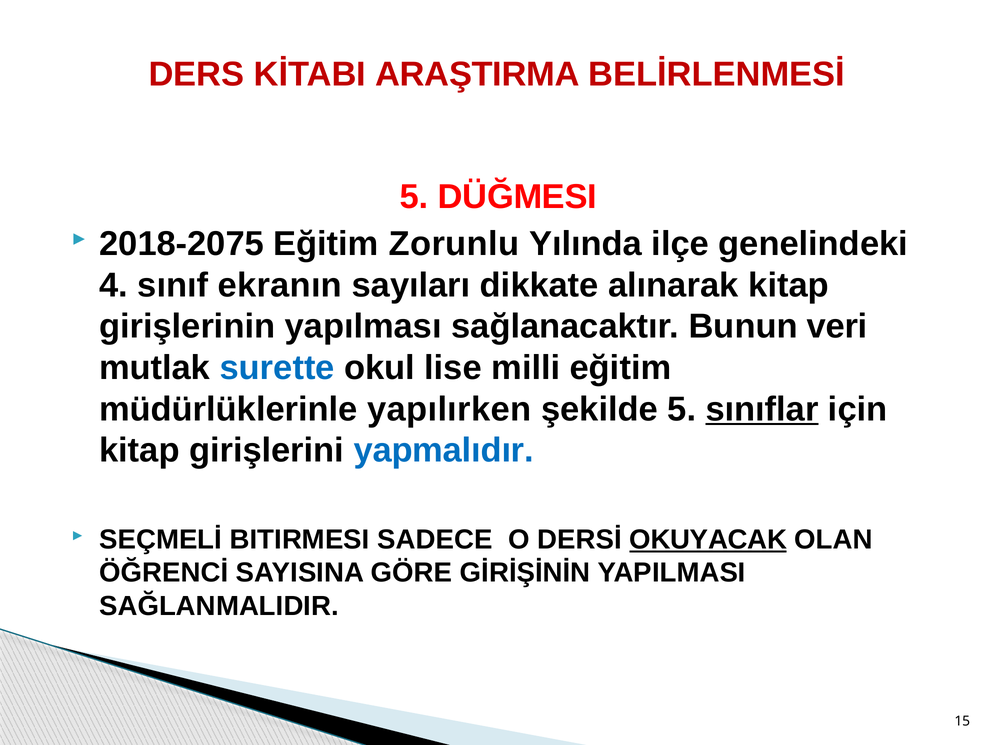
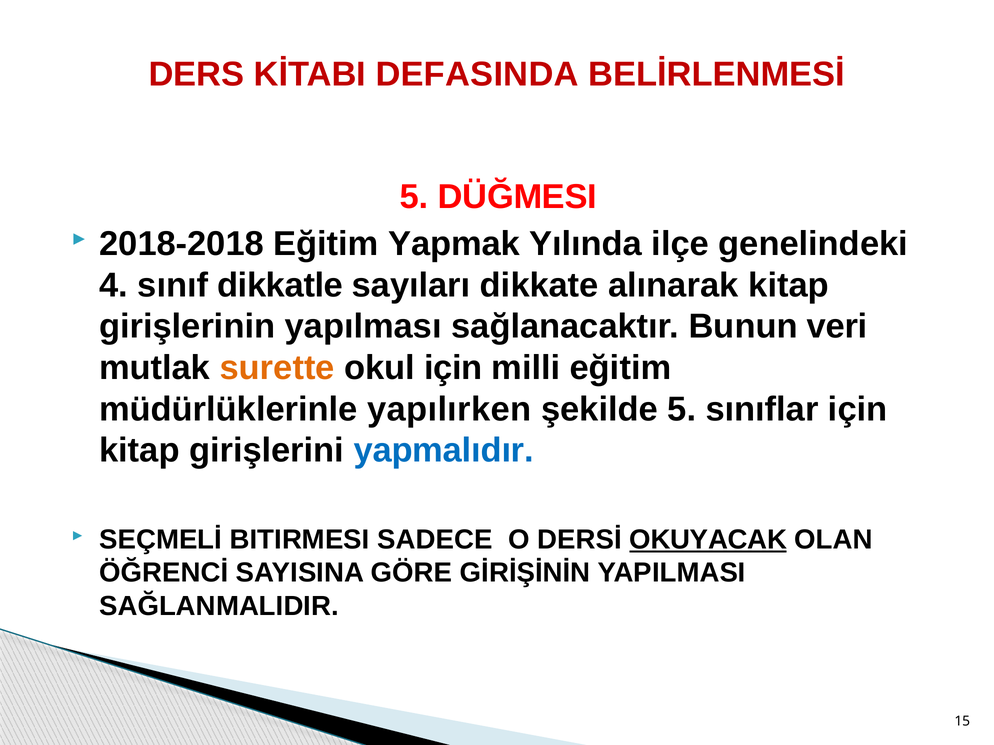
ARAŞTIRMA: ARAŞTIRMA -> DEFASINDA
2018-2075: 2018-2075 -> 2018-2018
Zorunlu: Zorunlu -> Yapmak
ekranın: ekranın -> dikkatle
surette colour: blue -> orange
okul lise: lise -> için
sınıflar underline: present -> none
